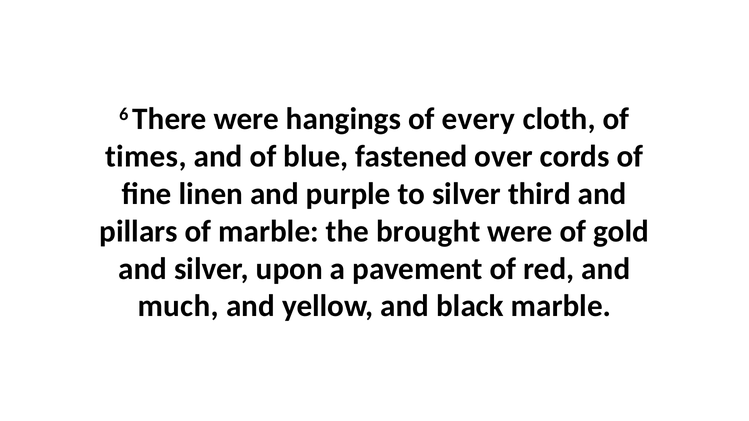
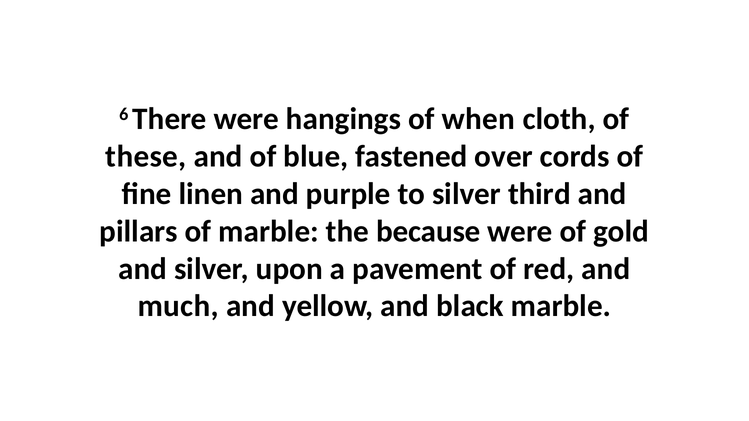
every: every -> when
times: times -> these
brought: brought -> because
